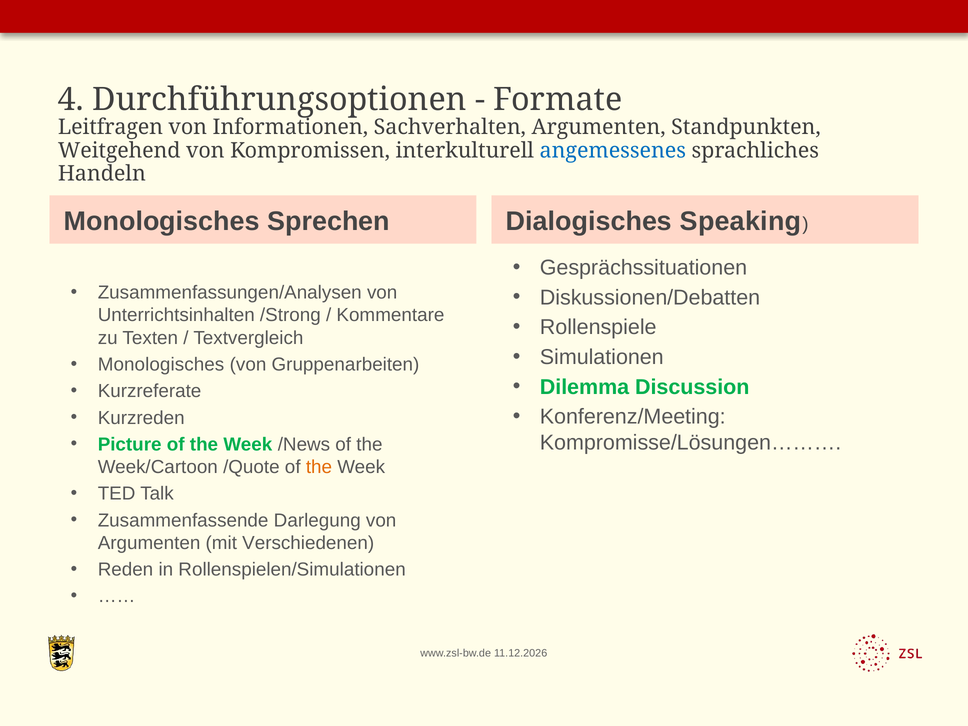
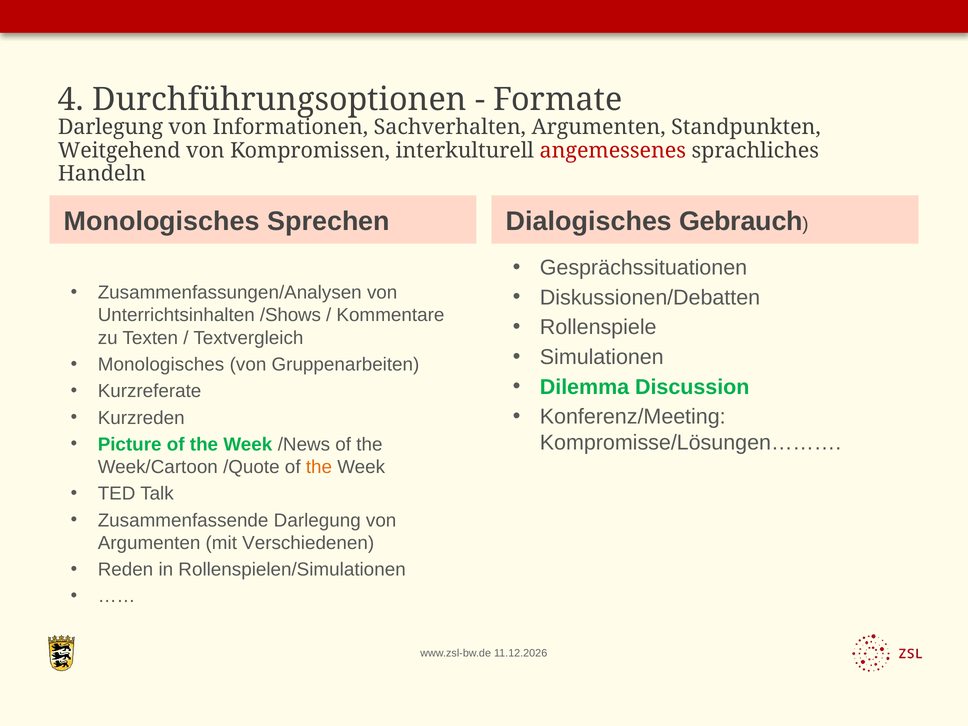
Leitfragen at (111, 127): Leitfragen -> Darlegung
angemessenes colour: blue -> red
Speaking: Speaking -> Gebrauch
/Strong: /Strong -> /Shows
